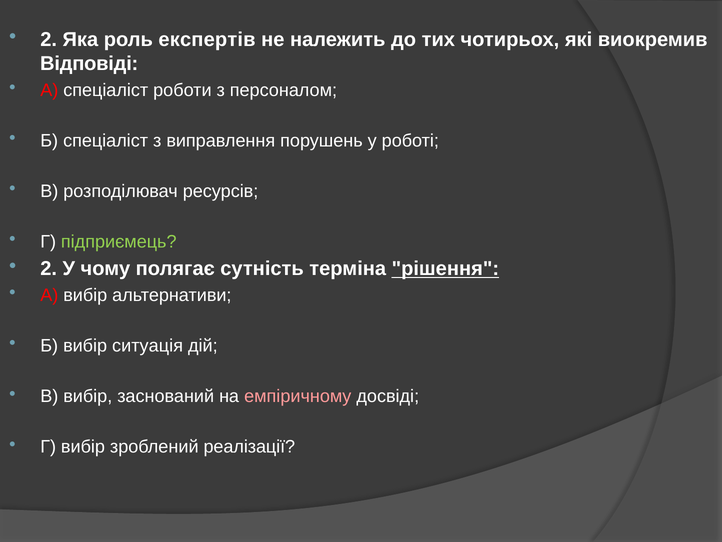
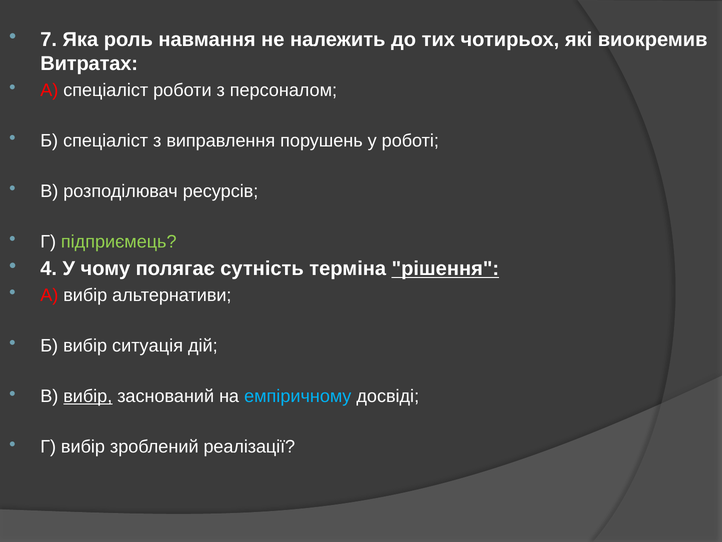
2 at (49, 40): 2 -> 7
експертів: експертів -> навмання
Відповіді: Відповіді -> Витратах
2 at (49, 269): 2 -> 4
вибір at (88, 396) underline: none -> present
емпіричному colour: pink -> light blue
